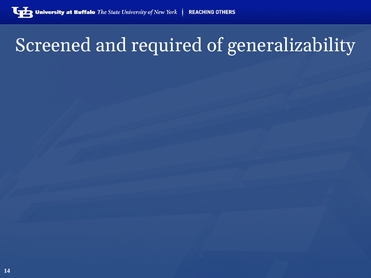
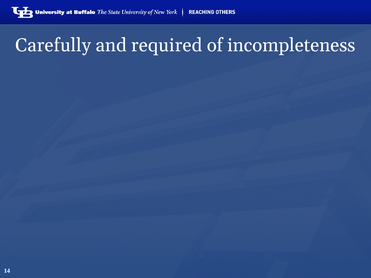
Screened: Screened -> Carefully
generalizability: generalizability -> incompleteness
